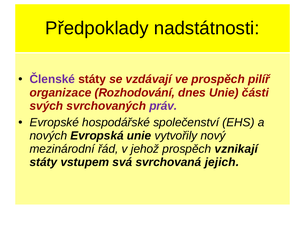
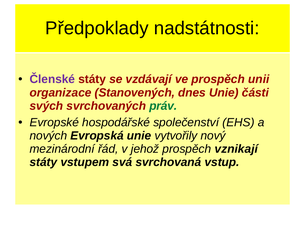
pilíř: pilíř -> unii
Rozhodování: Rozhodování -> Stanovených
práv colour: purple -> green
jejich: jejich -> vstup
